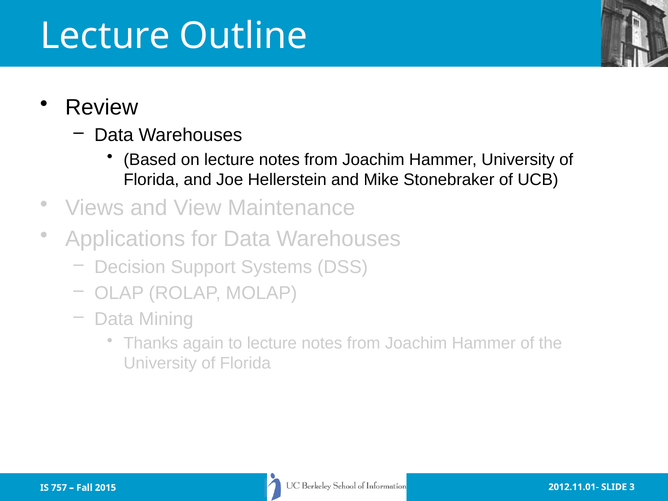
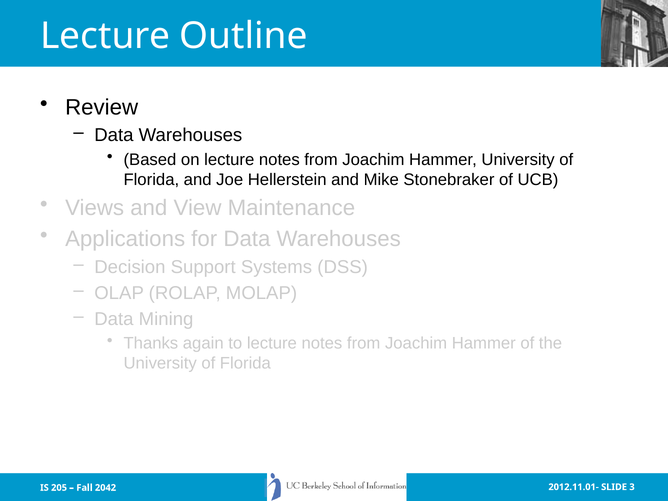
757: 757 -> 205
2015: 2015 -> 2042
